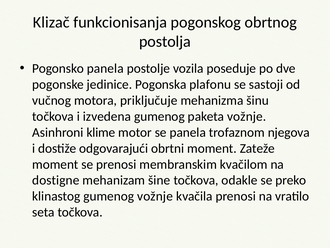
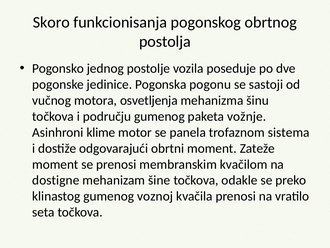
Klizač: Klizač -> Skoro
Pogonsko panela: panela -> jednog
plafonu: plafonu -> pogonu
priključuje: priključuje -> osvetljenja
izvedena: izvedena -> području
njegova: njegova -> sistema
gumenog vožnje: vožnje -> voznoj
